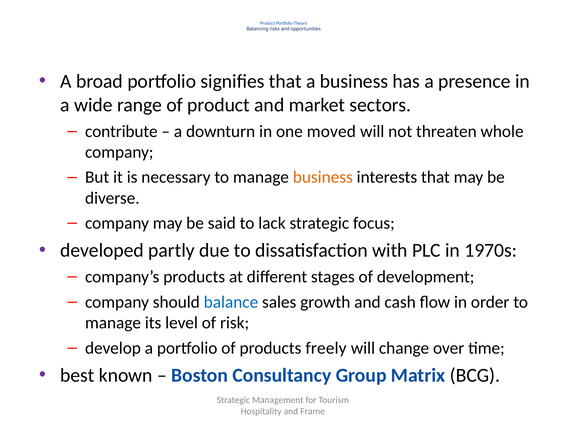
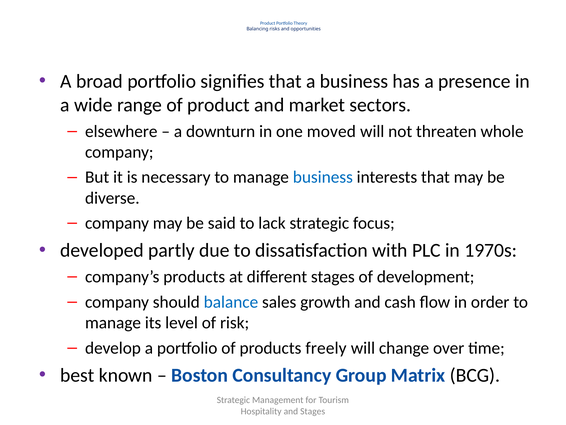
contribute: contribute -> elsewhere
business at (323, 177) colour: orange -> blue
and Frame: Frame -> Stages
